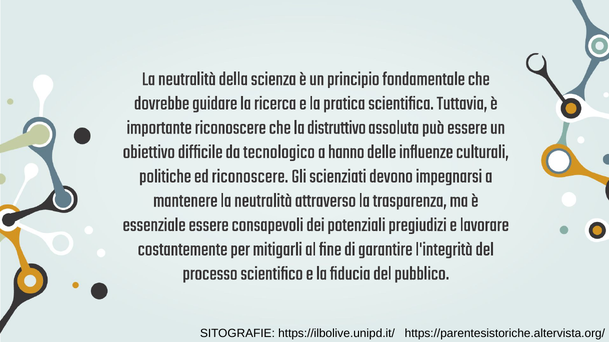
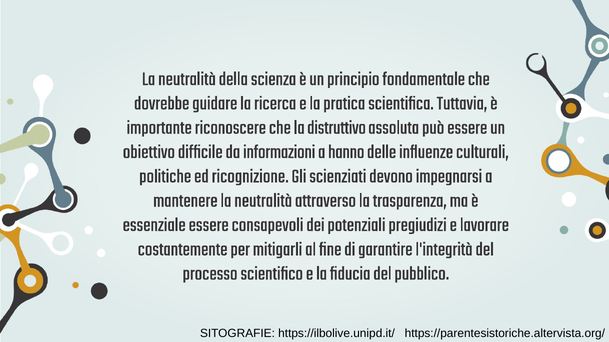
tecnologico: tecnologico -> informazioni
ed riconoscere: riconoscere -> ricognizione
